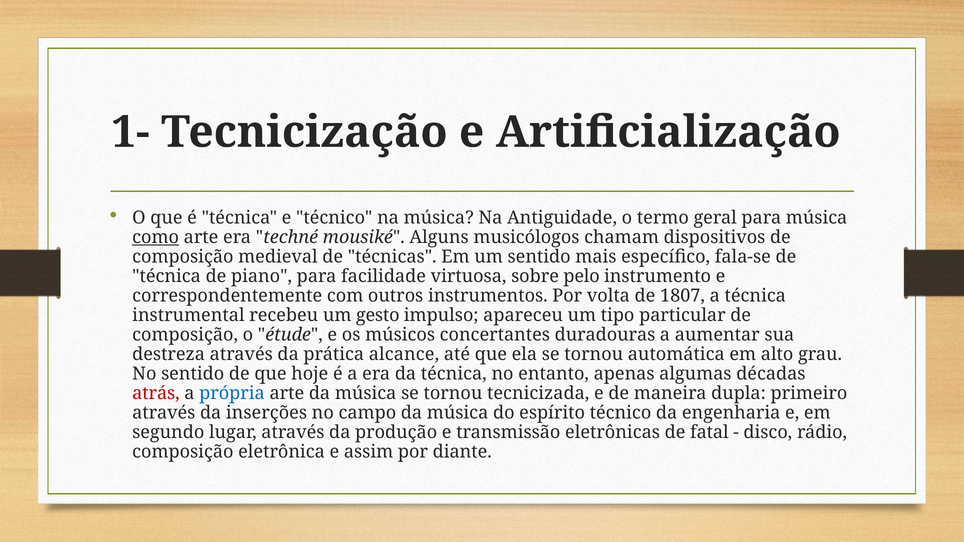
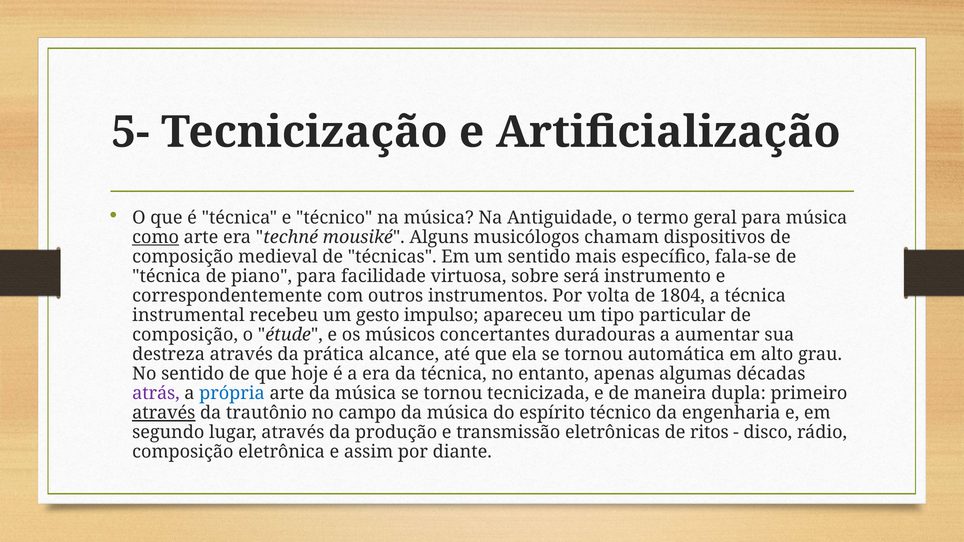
1-: 1- -> 5-
pelo: pelo -> será
1807: 1807 -> 1804
atrás colour: red -> purple
através at (164, 413) underline: none -> present
inserções: inserções -> trautônio
fatal: fatal -> ritos
